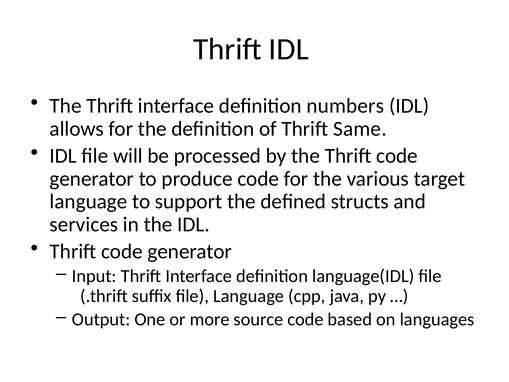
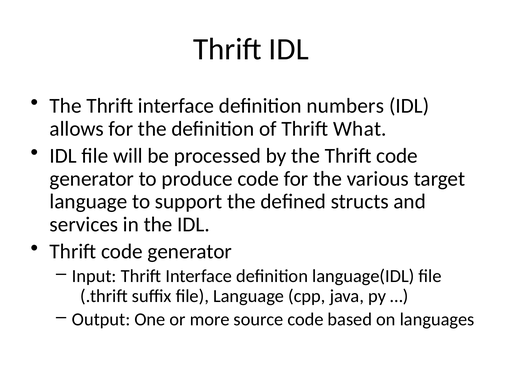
Same: Same -> What
